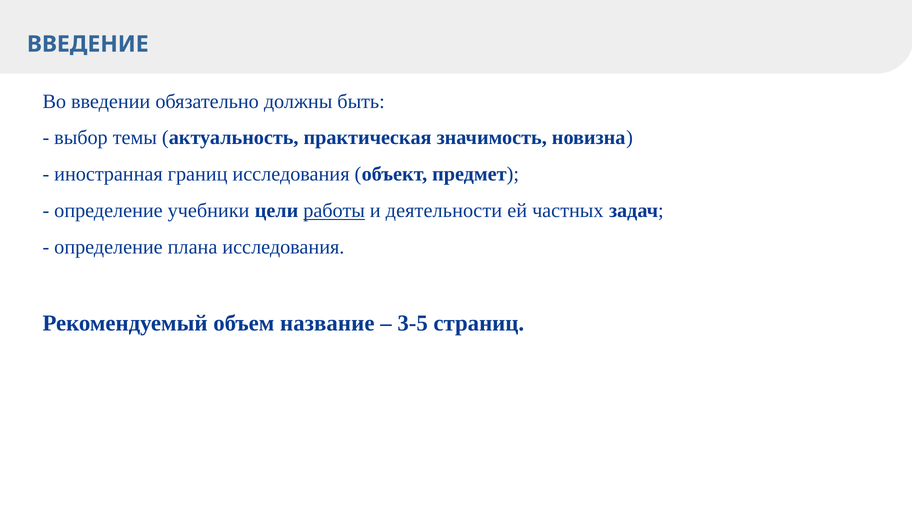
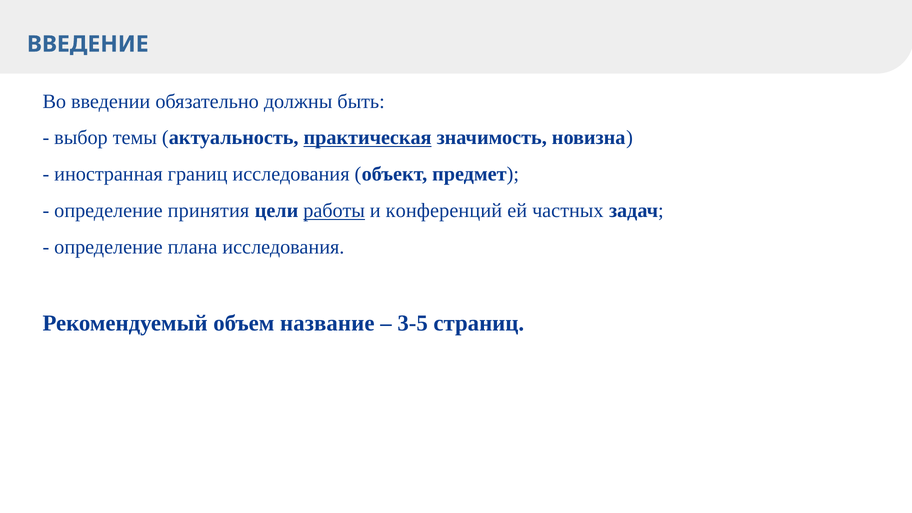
практическая underline: none -> present
учебники: учебники -> принятия
деятельности: деятельности -> конференций
